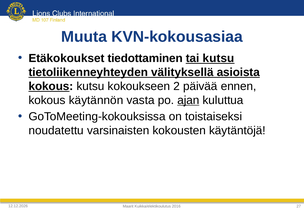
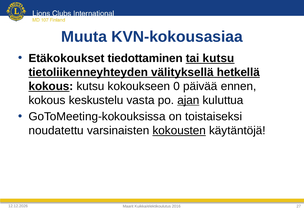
asioista: asioista -> hetkellä
2: 2 -> 0
käytännön: käytännön -> keskustelu
kokousten underline: none -> present
